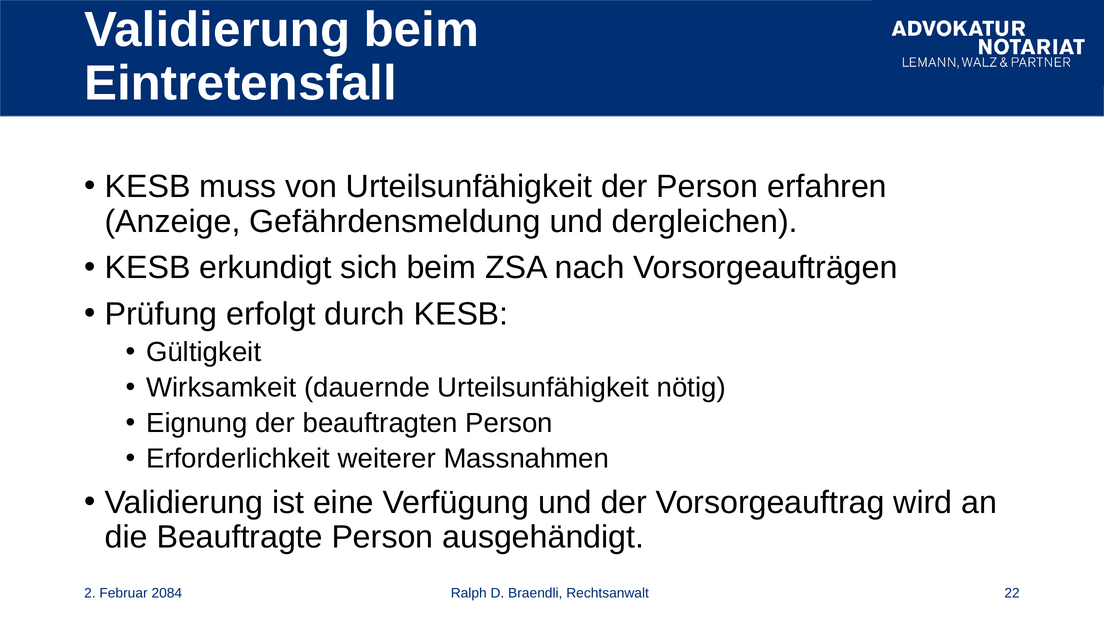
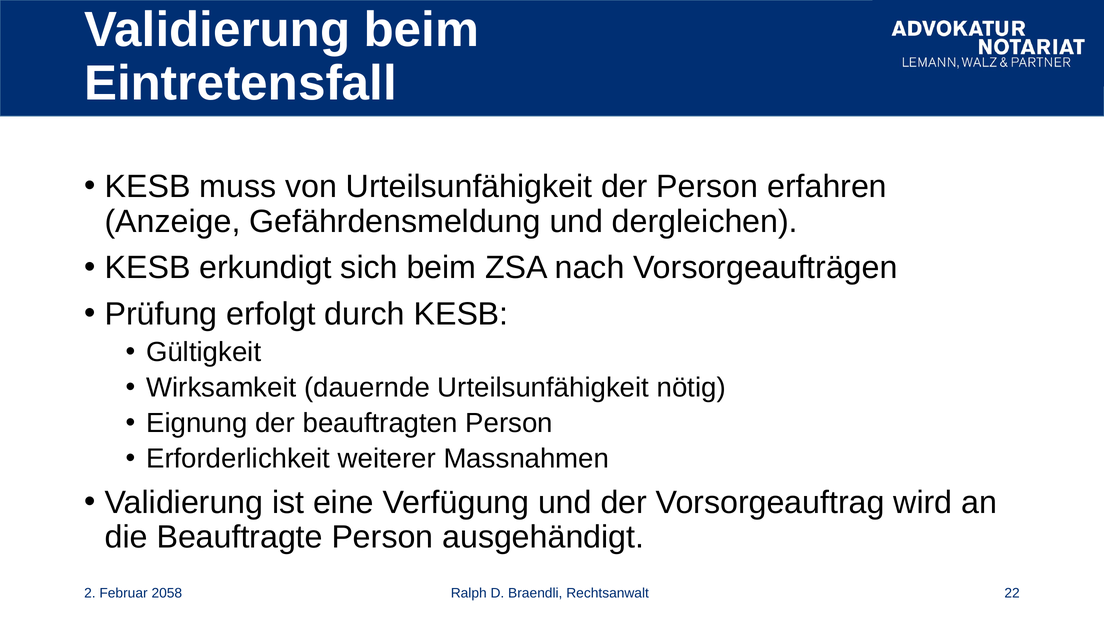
2084: 2084 -> 2058
